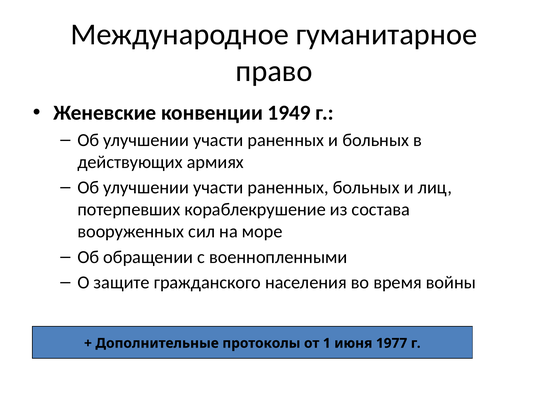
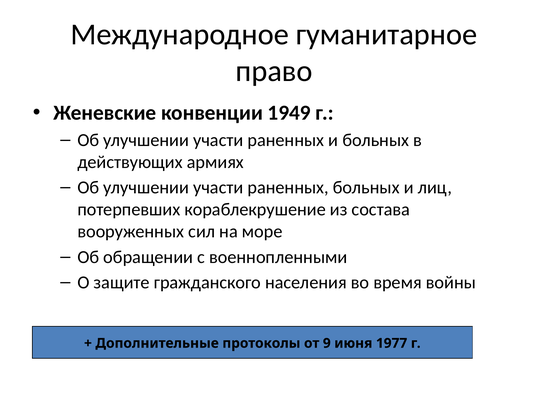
1: 1 -> 9
